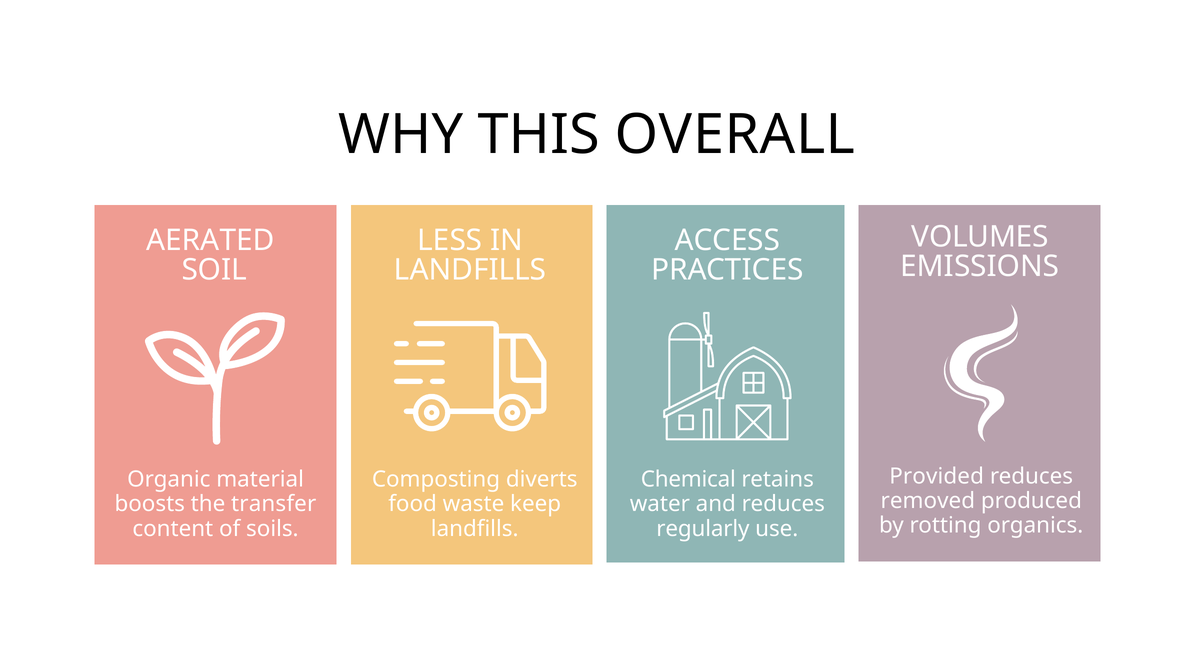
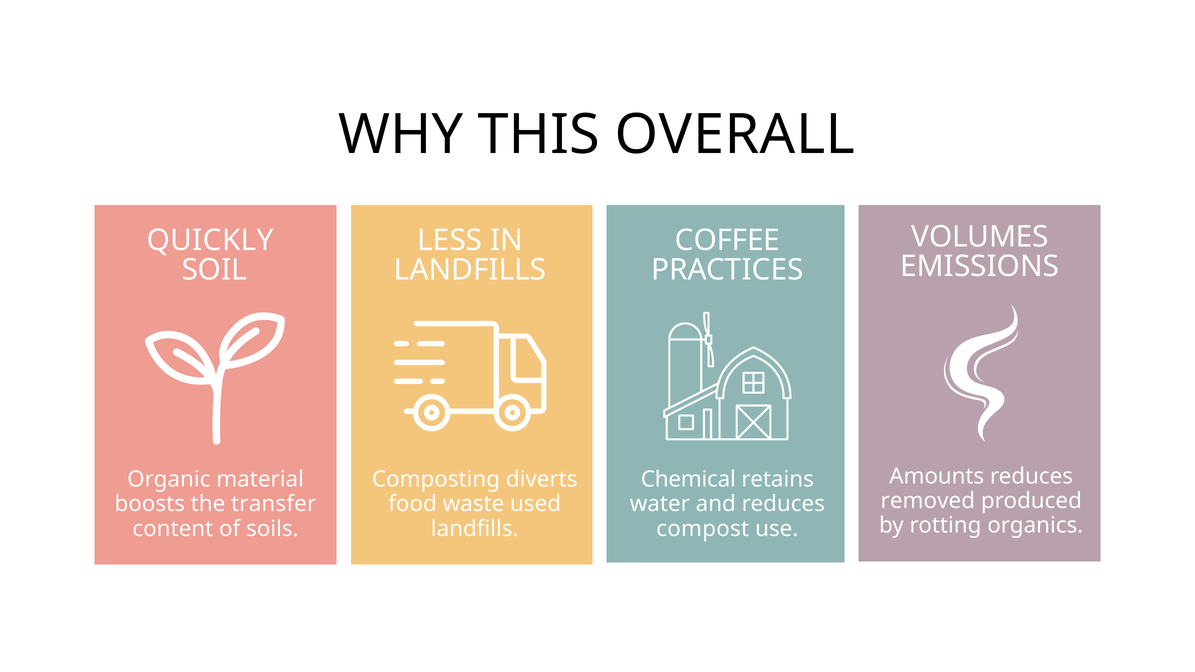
AERATED: AERATED -> QUICKLY
ACCESS: ACCESS -> COFFEE
Provided: Provided -> Amounts
keep: keep -> used
regularly: regularly -> compost
